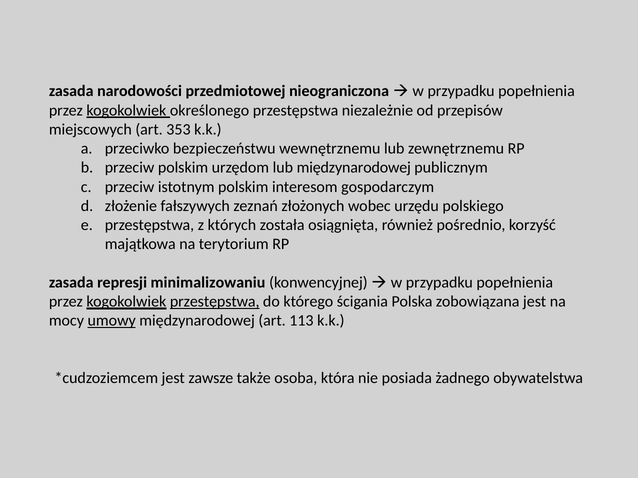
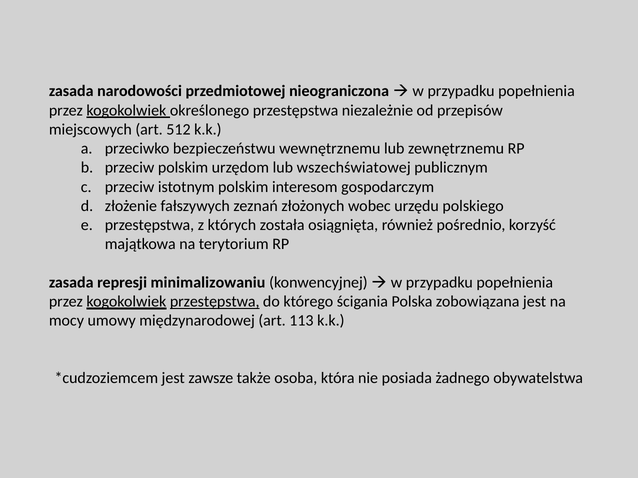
353: 353 -> 512
lub międzynarodowej: międzynarodowej -> wszechświatowej
umowy underline: present -> none
